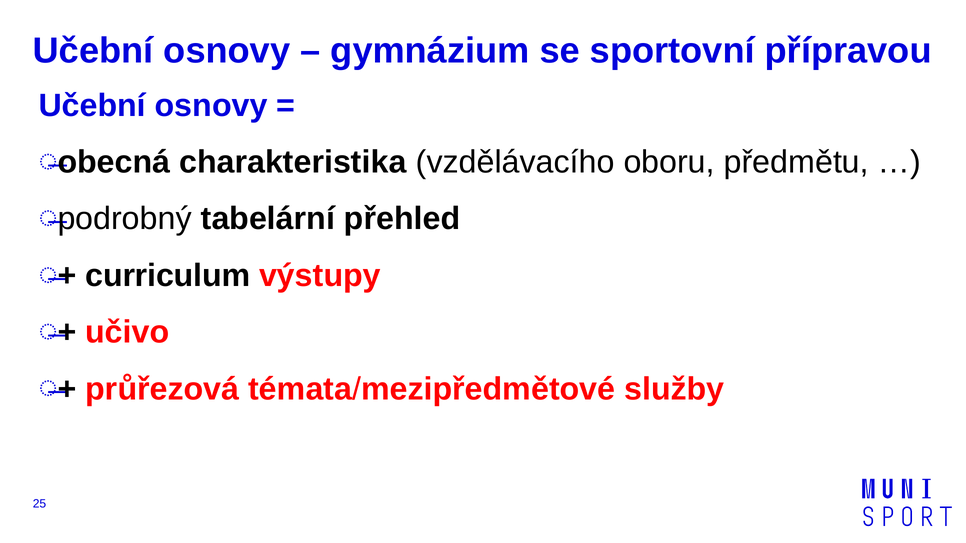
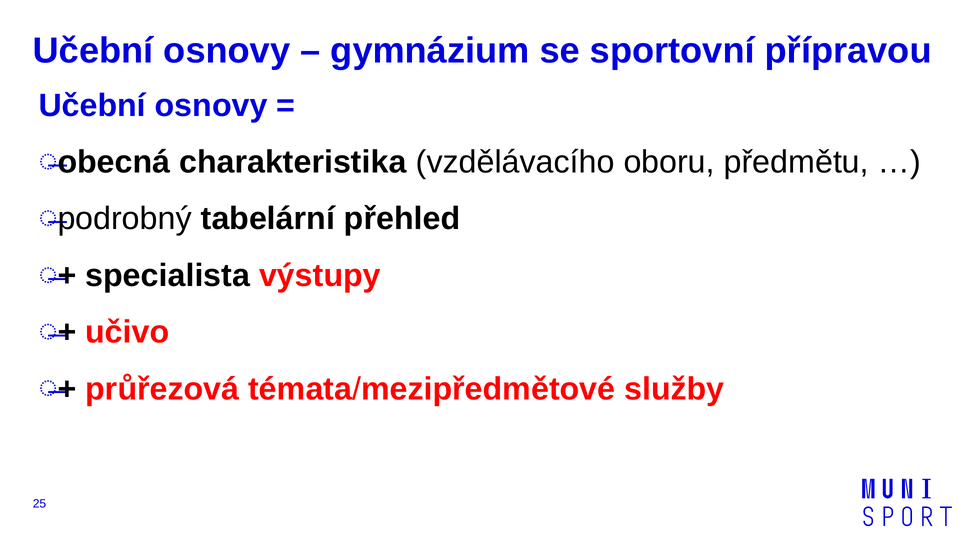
curriculum: curriculum -> specialista
